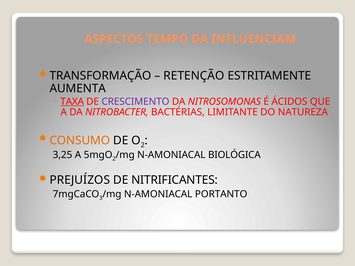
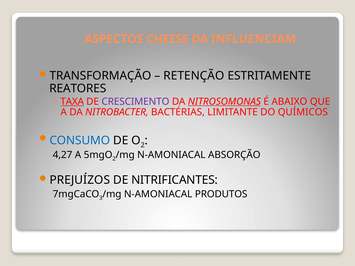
TEMPO: TEMPO -> CHEESE
AUMENTA: AUMENTA -> REATORES
NITROSOMONAS underline: none -> present
ÁCIDOS: ÁCIDOS -> ABAIXO
NATUREZA: NATUREZA -> QUÍMICOS
CONSUMO colour: orange -> blue
3,25: 3,25 -> 4,27
BIOLÓGICA: BIOLÓGICA -> ABSORÇÃO
PORTANTO: PORTANTO -> PRODUTOS
